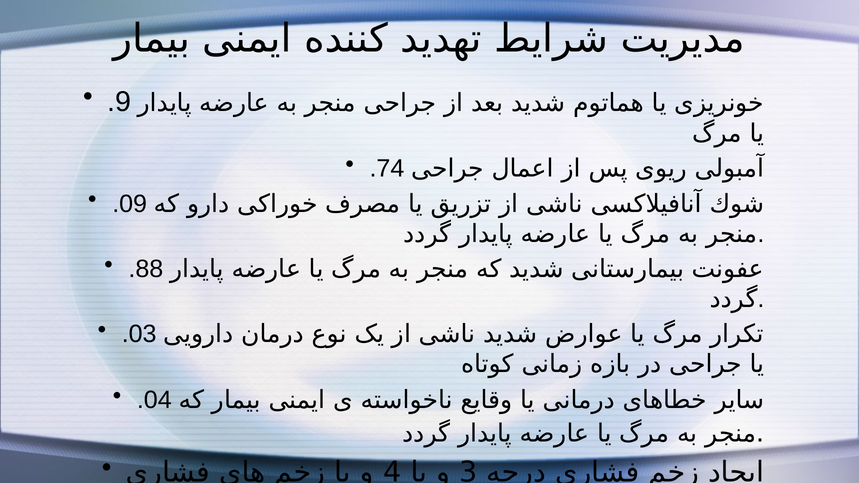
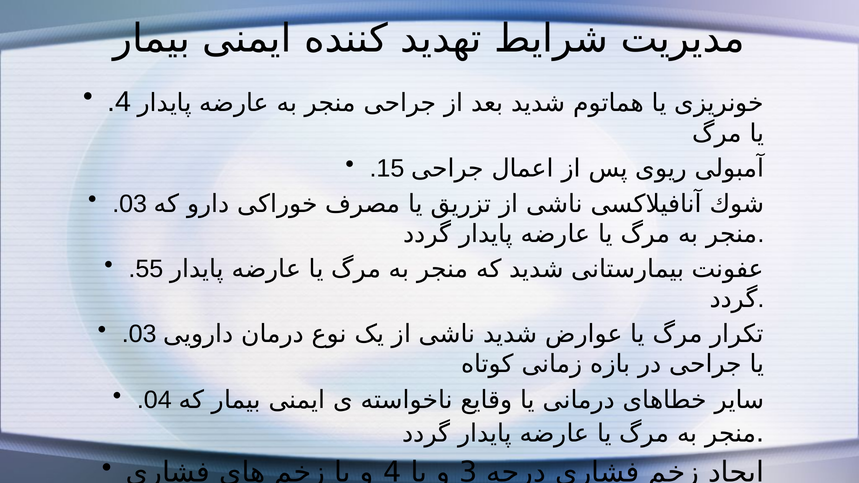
.9: .9 -> .4
.74: .74 -> .15
.09 at (130, 204): .09 -> .03
.88: .88 -> .55
